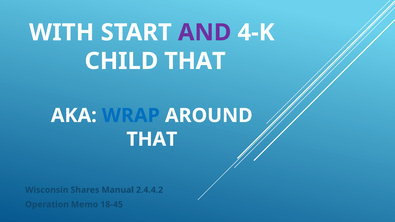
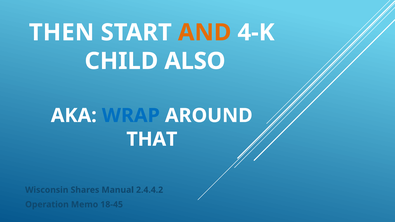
WITH: WITH -> THEN
AND colour: purple -> orange
CHILD THAT: THAT -> ALSO
